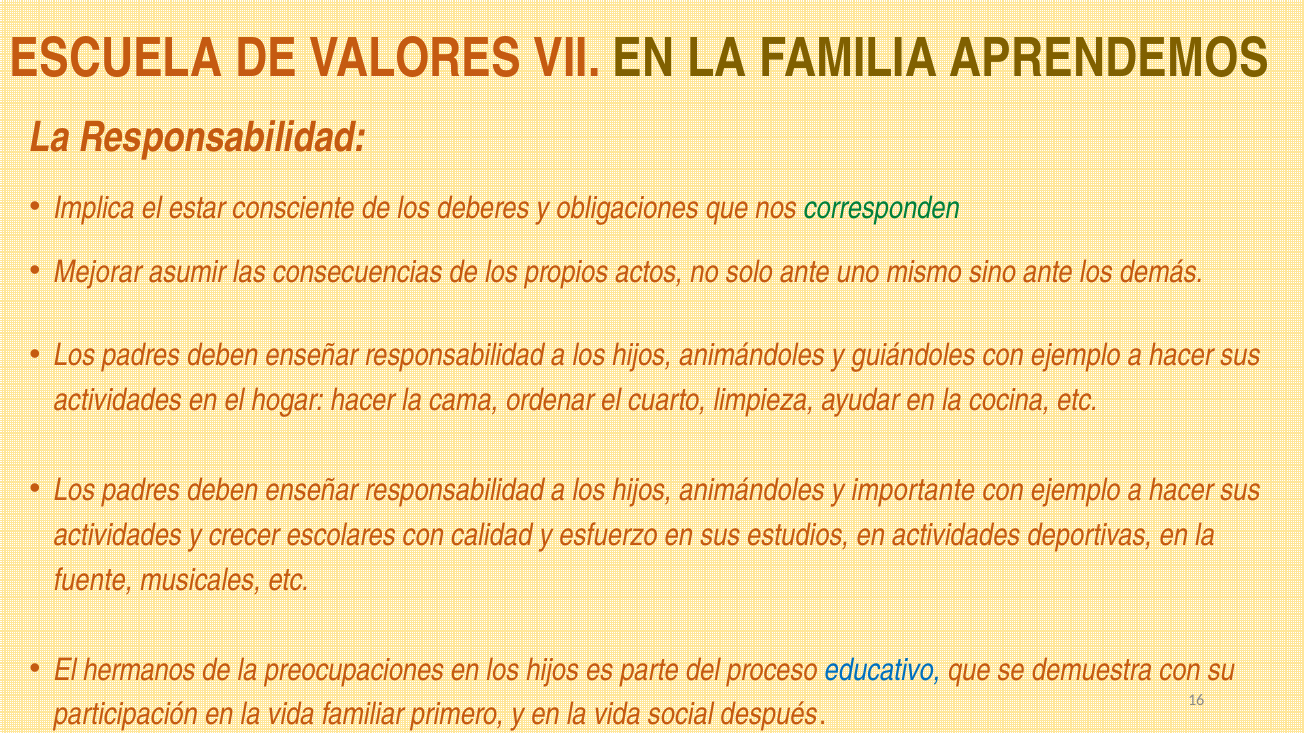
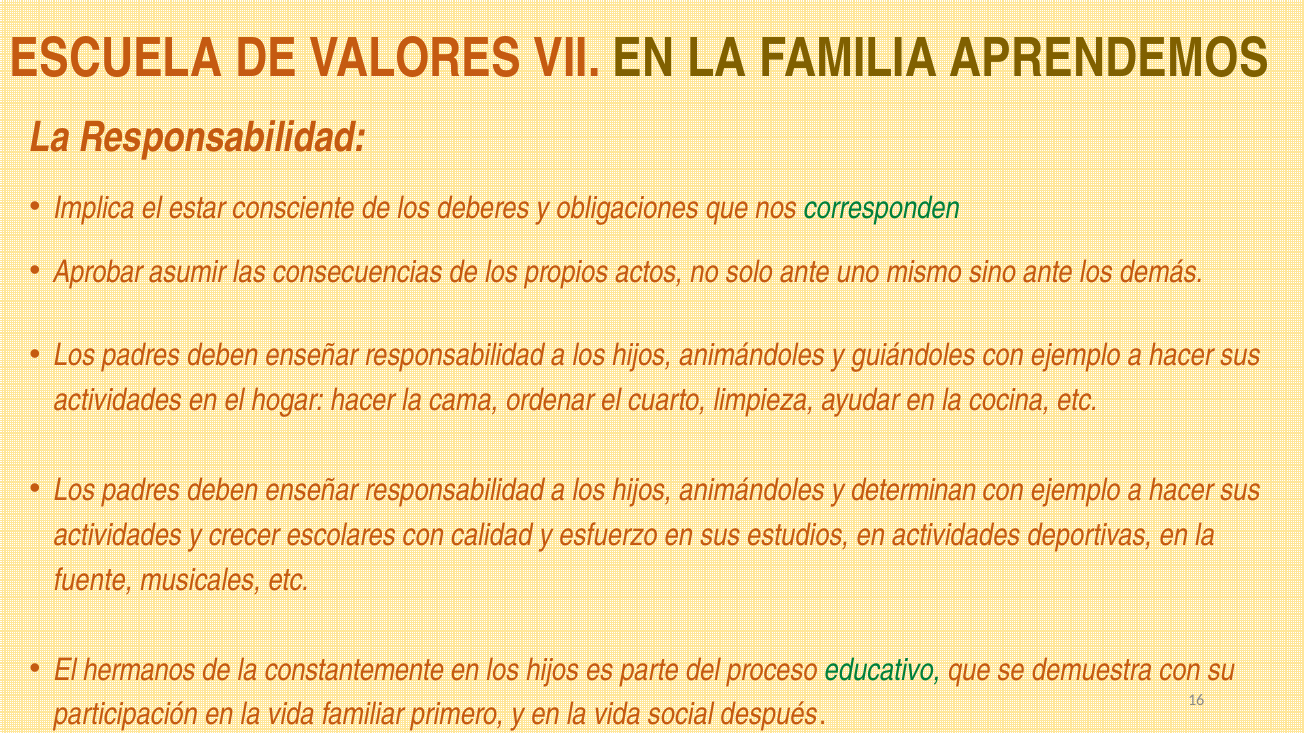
Mejorar: Mejorar -> Aprobar
importante: importante -> determinan
preocupaciones: preocupaciones -> constantemente
educativo colour: blue -> green
